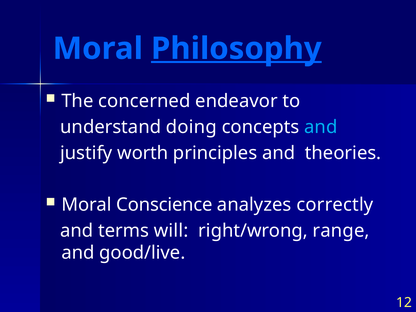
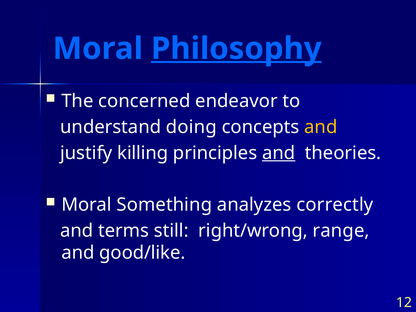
and at (321, 127) colour: light blue -> yellow
worth: worth -> killing
and at (279, 153) underline: none -> present
Conscience: Conscience -> Something
will: will -> still
good/live: good/live -> good/like
